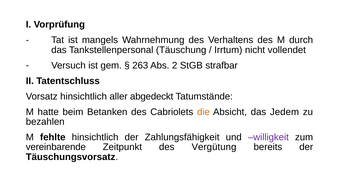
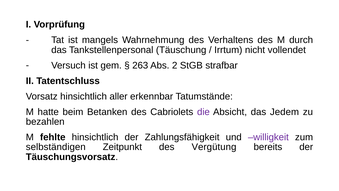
abgedeckt: abgedeckt -> erkennbar
die colour: orange -> purple
vereinbarende: vereinbarende -> selbständigen
